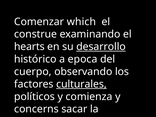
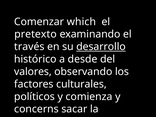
construe: construe -> pretexto
hearts: hearts -> través
epoca: epoca -> desde
cuerpo: cuerpo -> valores
culturales underline: present -> none
